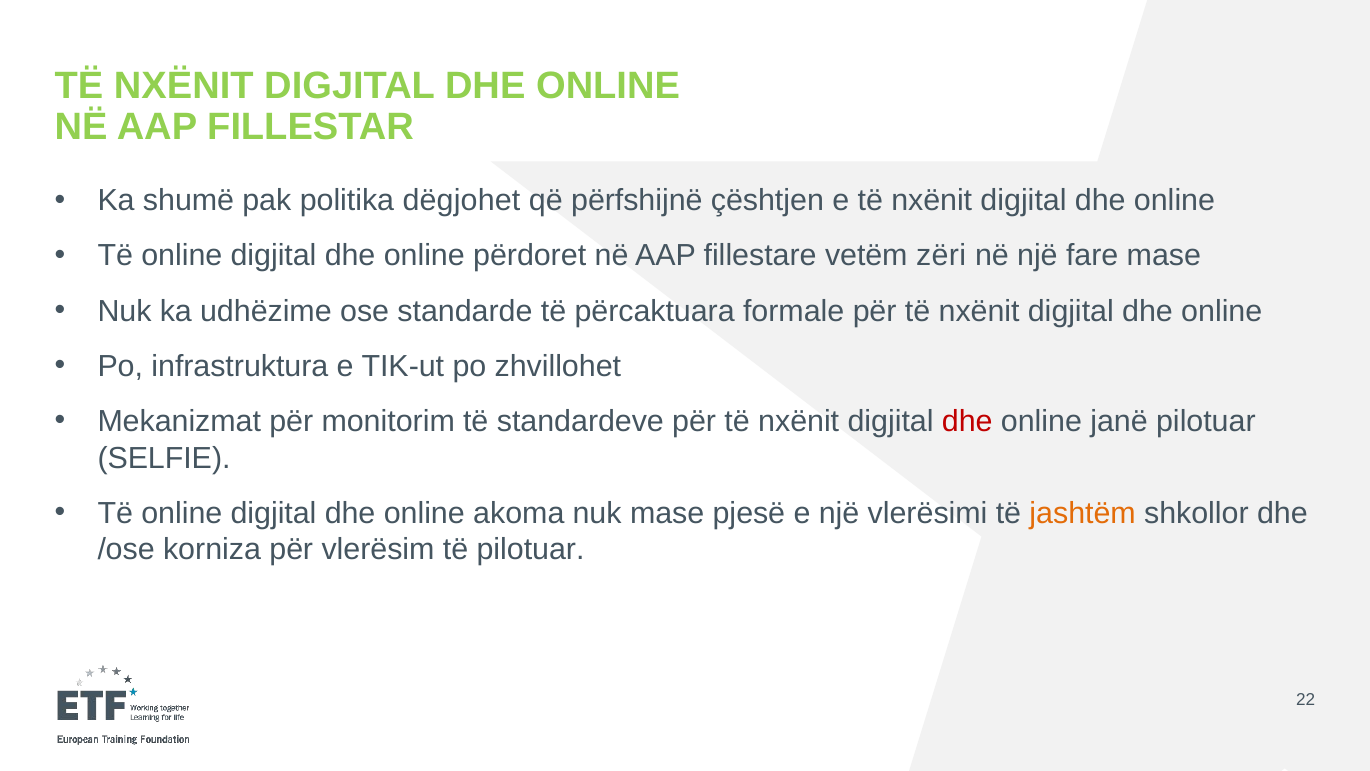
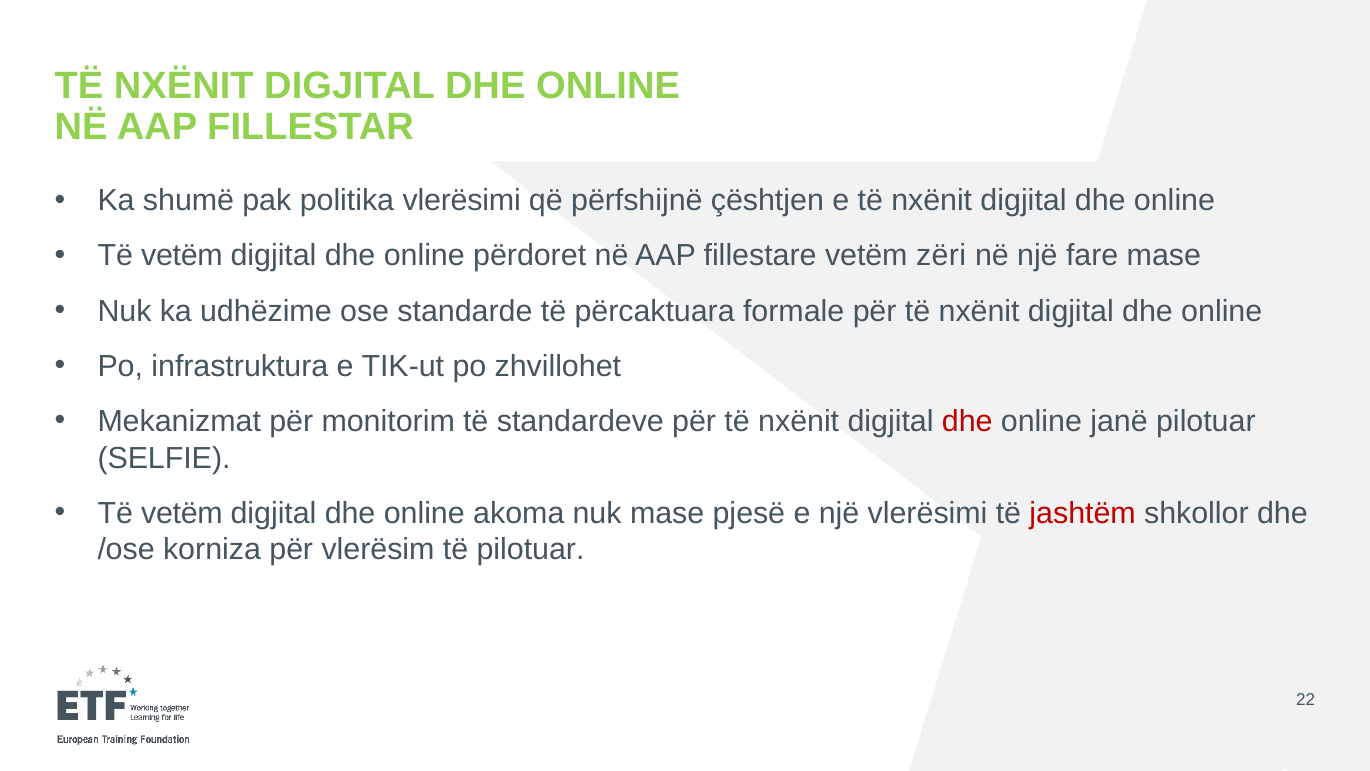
politika dëgjohet: dëgjohet -> vlerësimi
online at (182, 256): online -> vetëm
online at (182, 513): online -> vetëm
jashtëm colour: orange -> red
